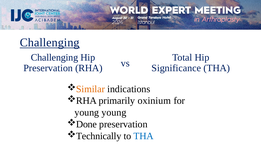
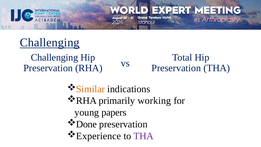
Significance at (176, 68): Significance -> Preservation
oxinium: oxinium -> working
young young: young -> papers
Technically: Technically -> Experience
THA at (144, 136) colour: blue -> purple
